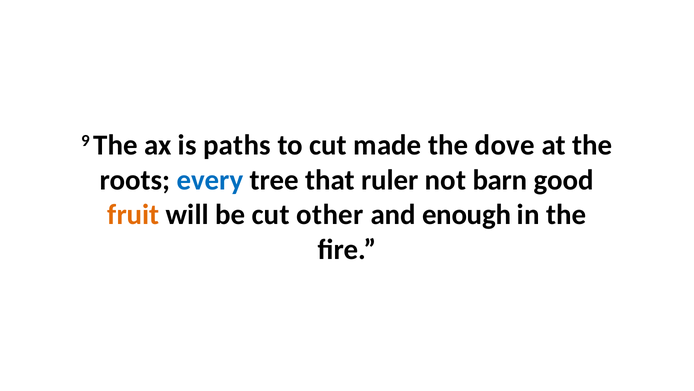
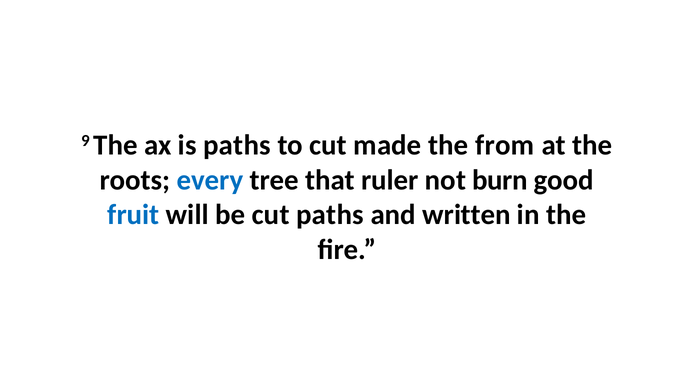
dove: dove -> from
barn: barn -> burn
fruit colour: orange -> blue
cut other: other -> paths
enough: enough -> written
